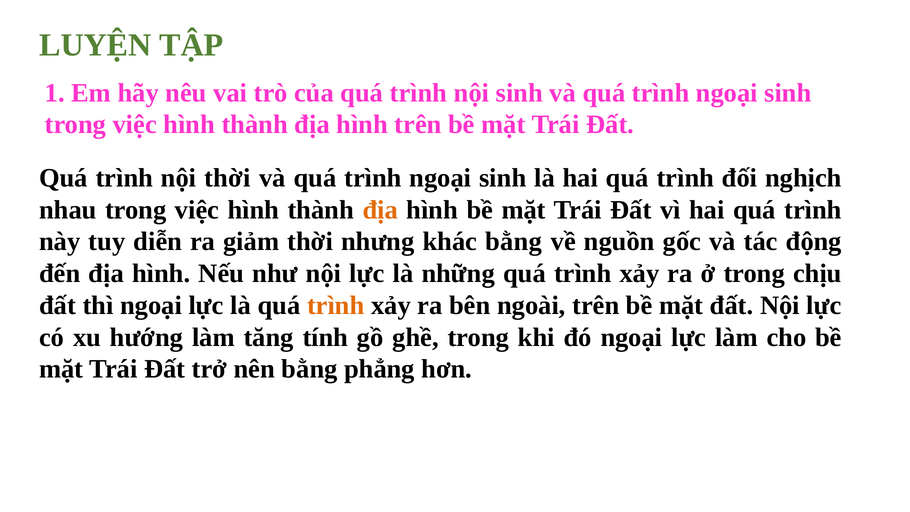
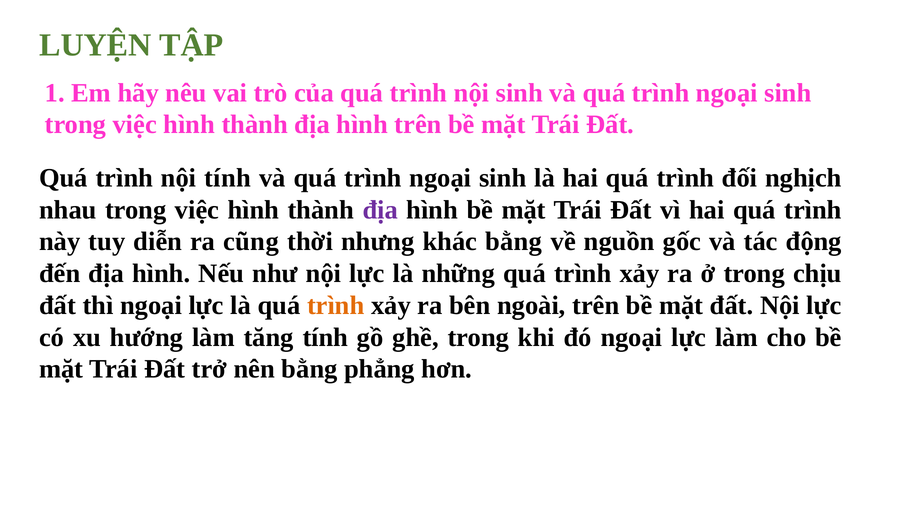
nội thời: thời -> tính
địa at (380, 210) colour: orange -> purple
giảm: giảm -> cũng
